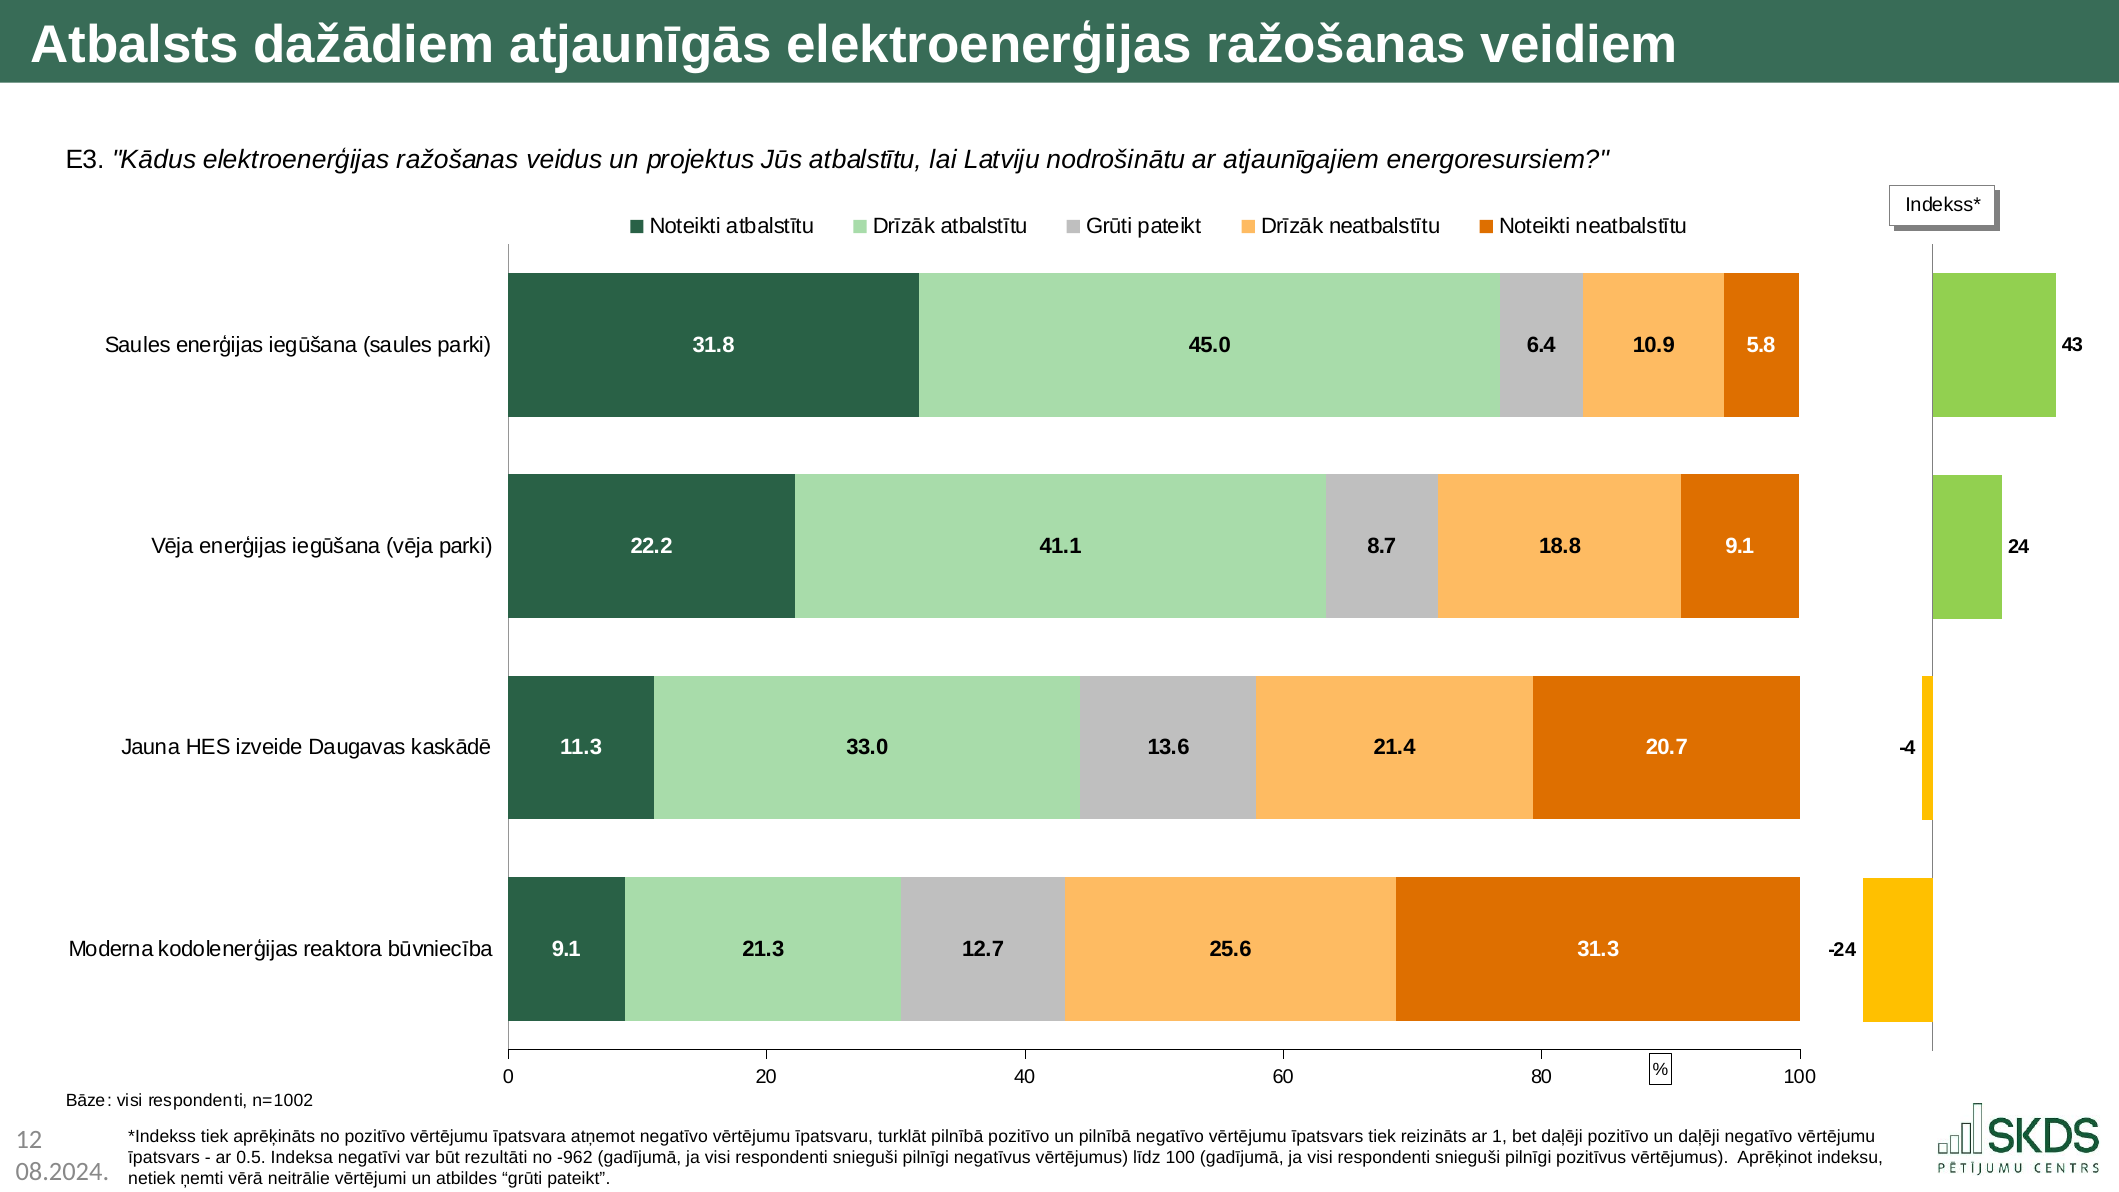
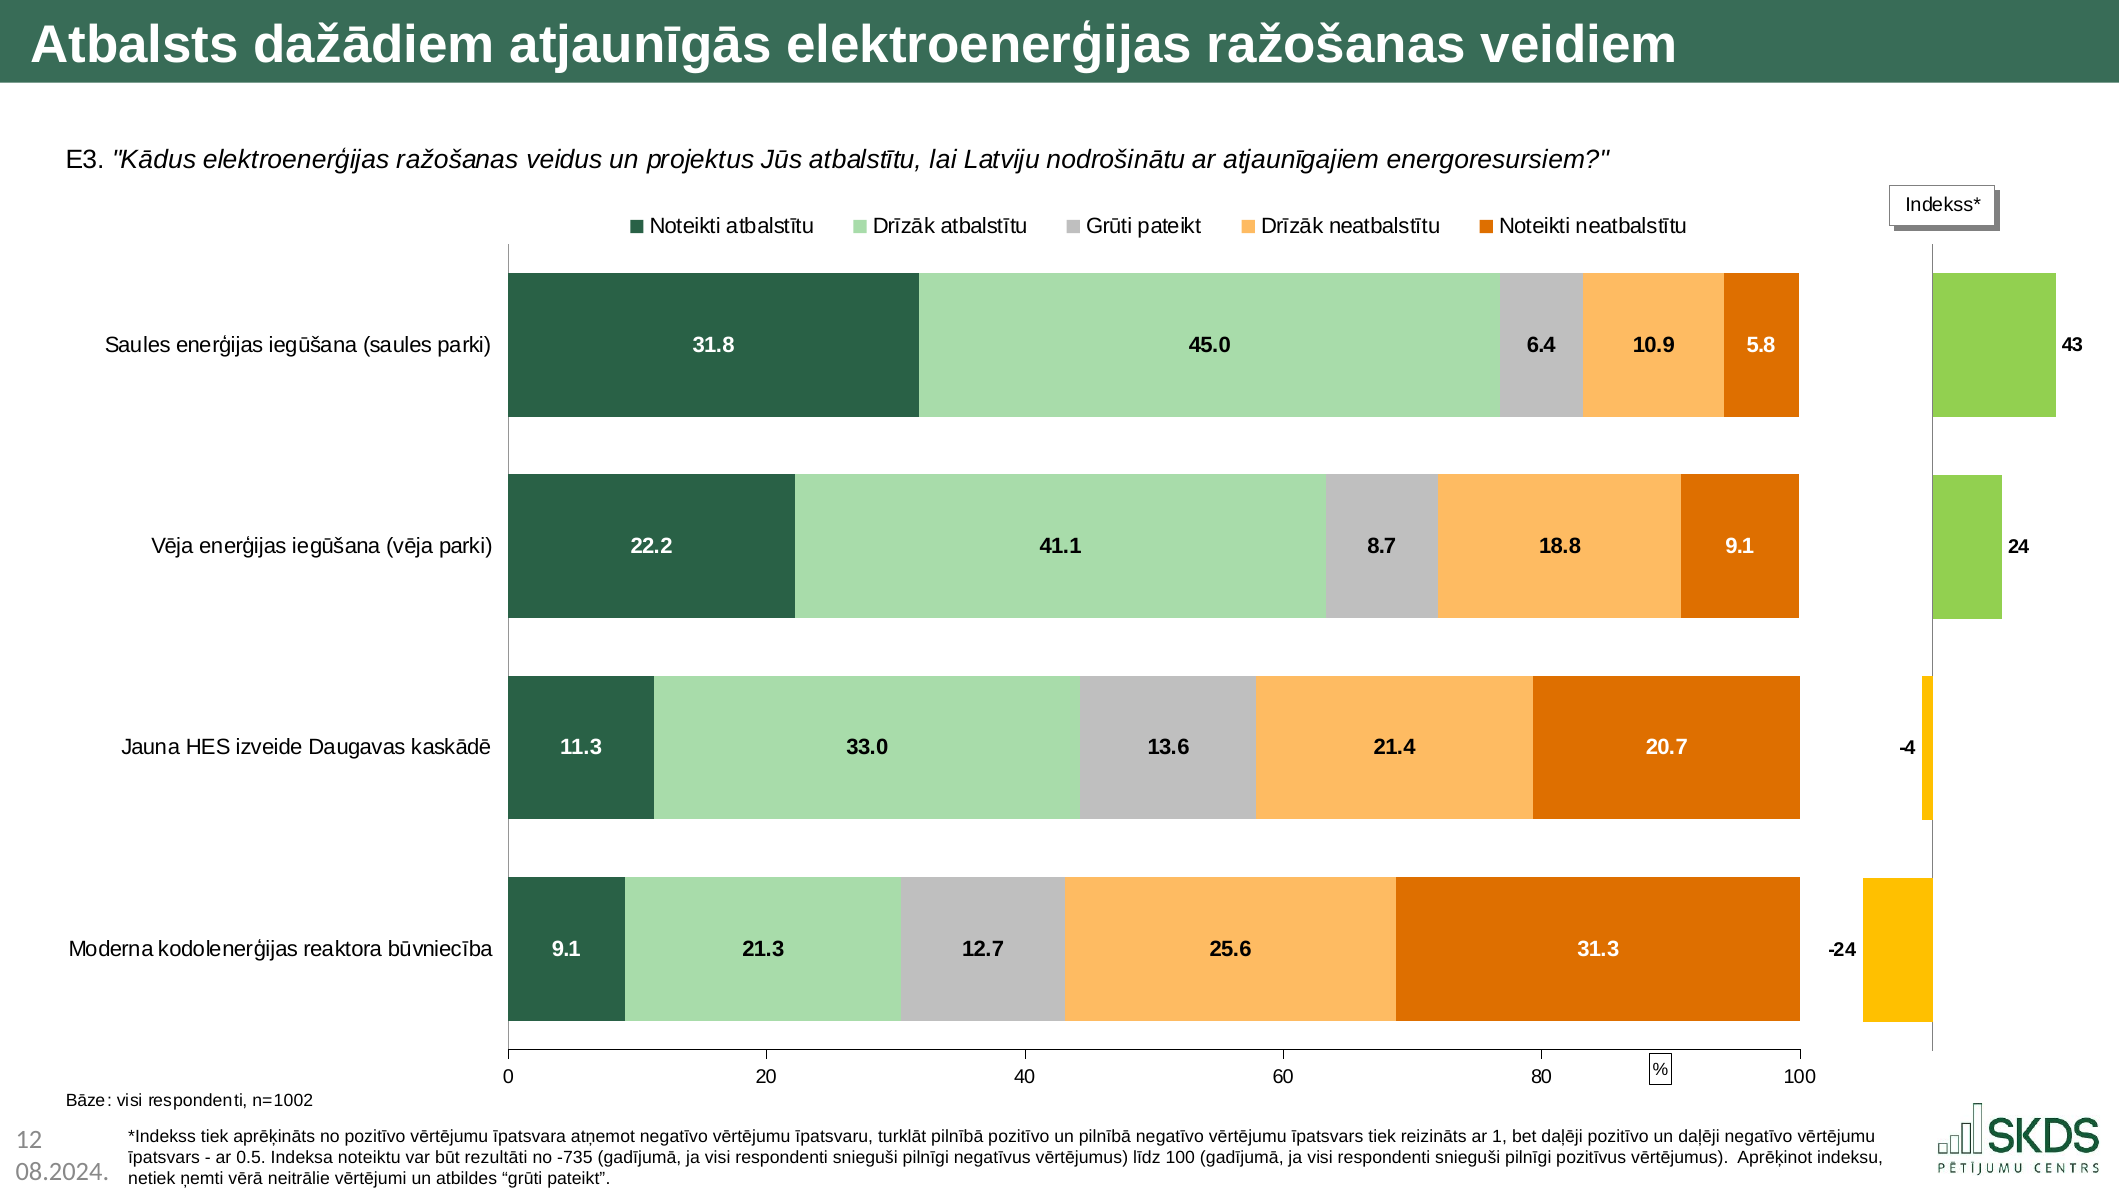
negatīvi: negatīvi -> noteiktu
-962: -962 -> -735
